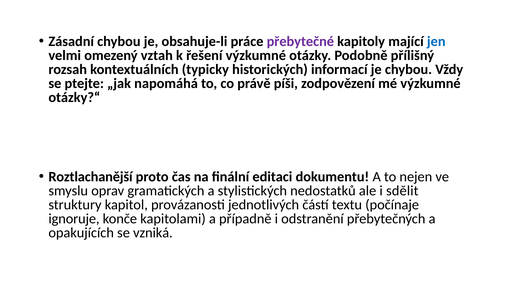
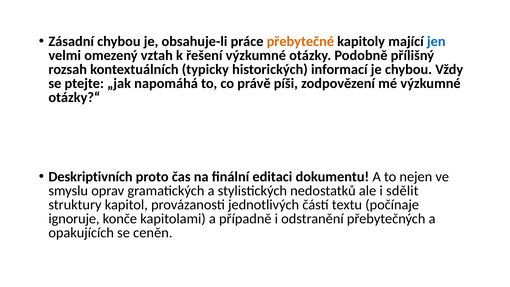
přebytečné colour: purple -> orange
Roztlachanější: Roztlachanější -> Deskriptivních
vzniká: vzniká -> ceněn
